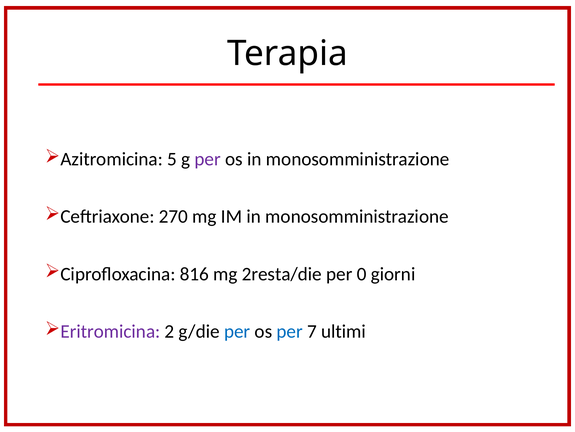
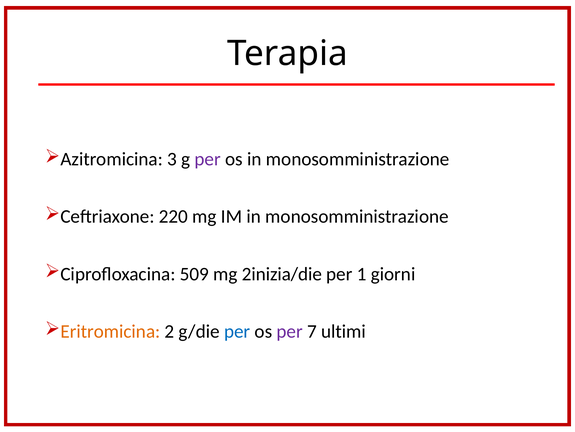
5: 5 -> 3
270: 270 -> 220
816: 816 -> 509
2resta/die: 2resta/die -> 2inizia/die
0: 0 -> 1
Eritromicina colour: purple -> orange
per at (290, 331) colour: blue -> purple
